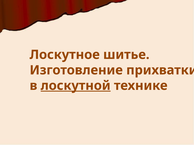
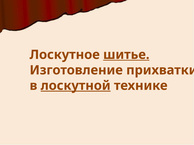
шитье underline: none -> present
